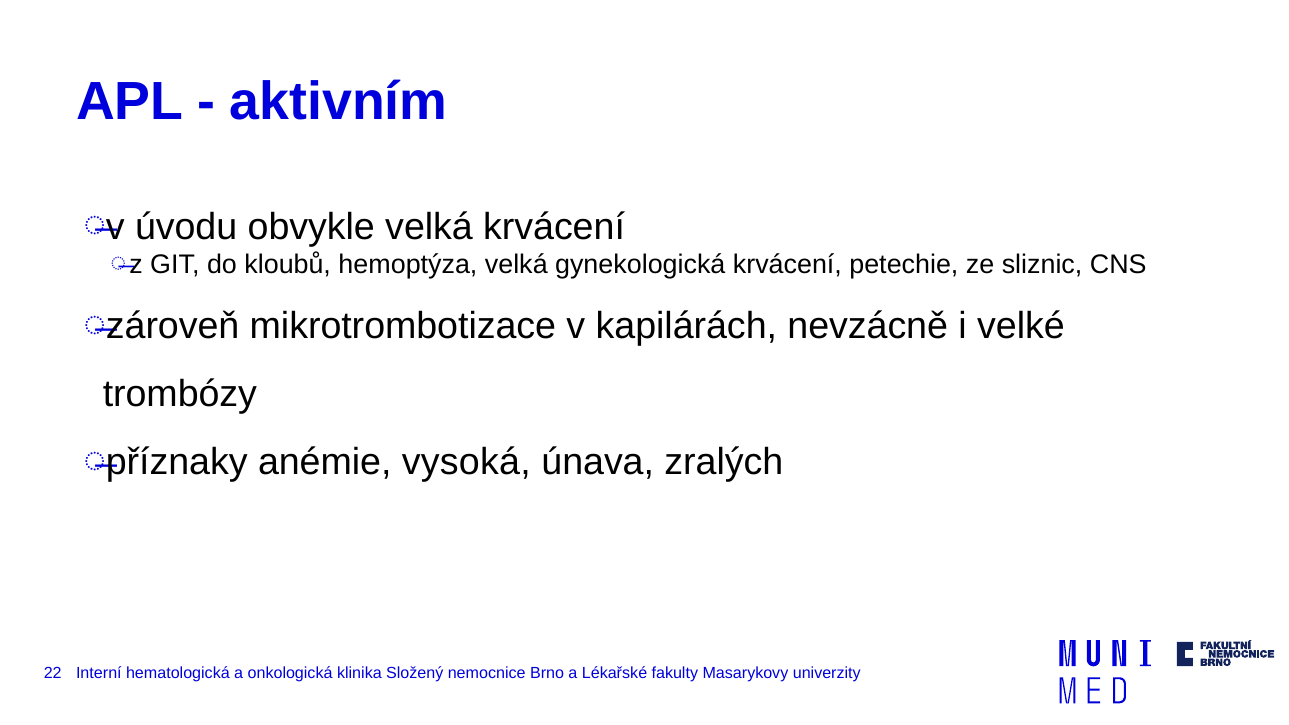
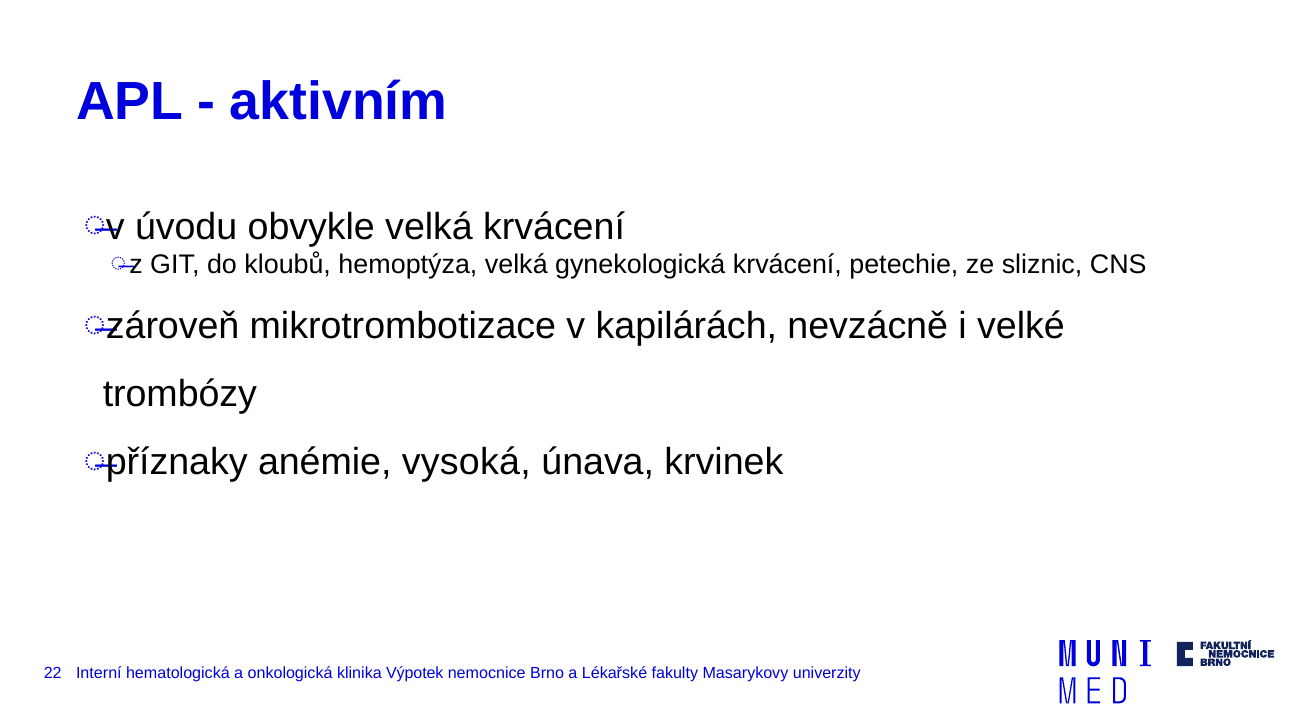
zralých: zralých -> krvinek
Složený: Složený -> Výpotek
